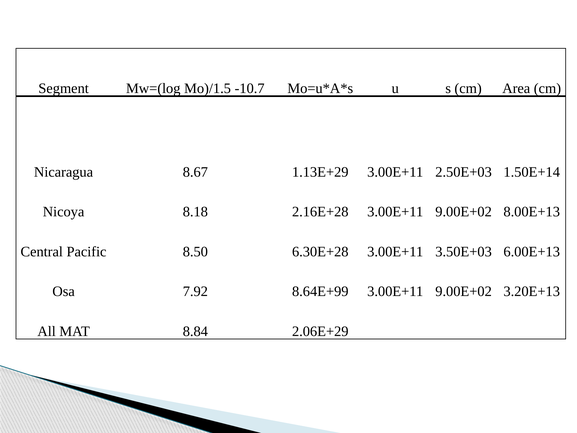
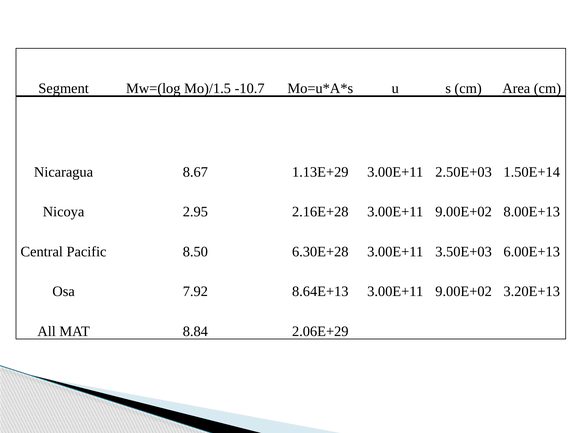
8.18: 8.18 -> 2.95
8.64E+99: 8.64E+99 -> 8.64E+13
